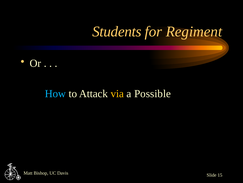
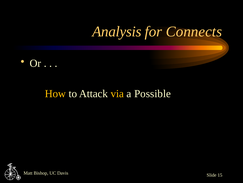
Students: Students -> Analysis
Regiment: Regiment -> Connects
How colour: light blue -> yellow
